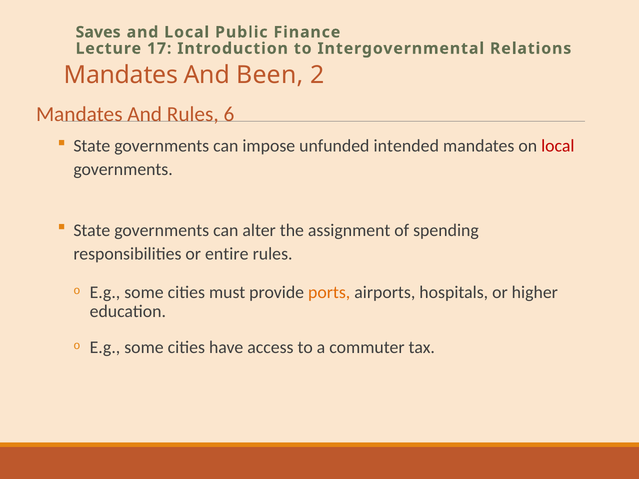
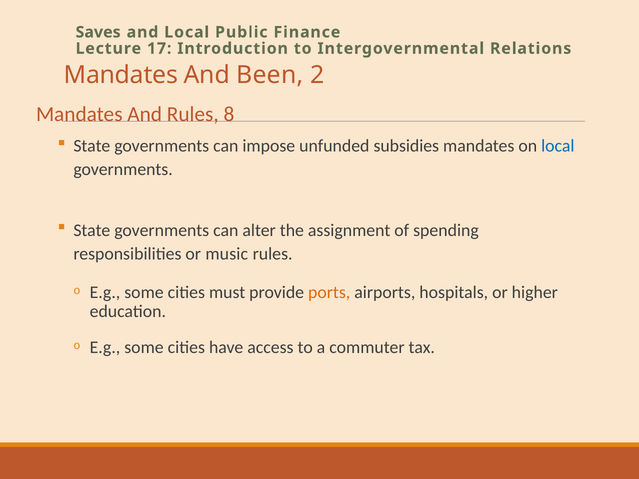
6: 6 -> 8
intended: intended -> subsidies
local at (558, 146) colour: red -> blue
entire: entire -> music
